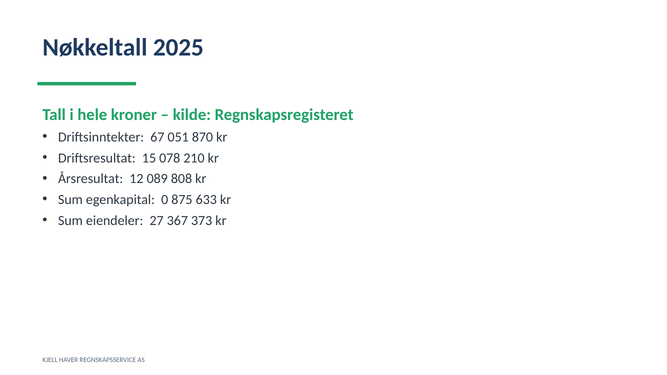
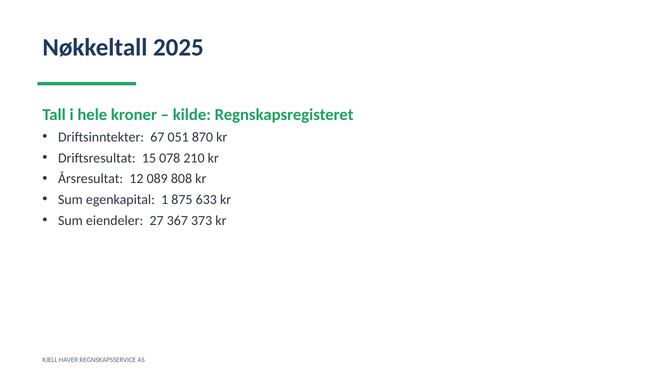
0: 0 -> 1
